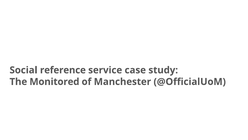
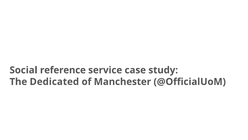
Monitored: Monitored -> Dedicated
